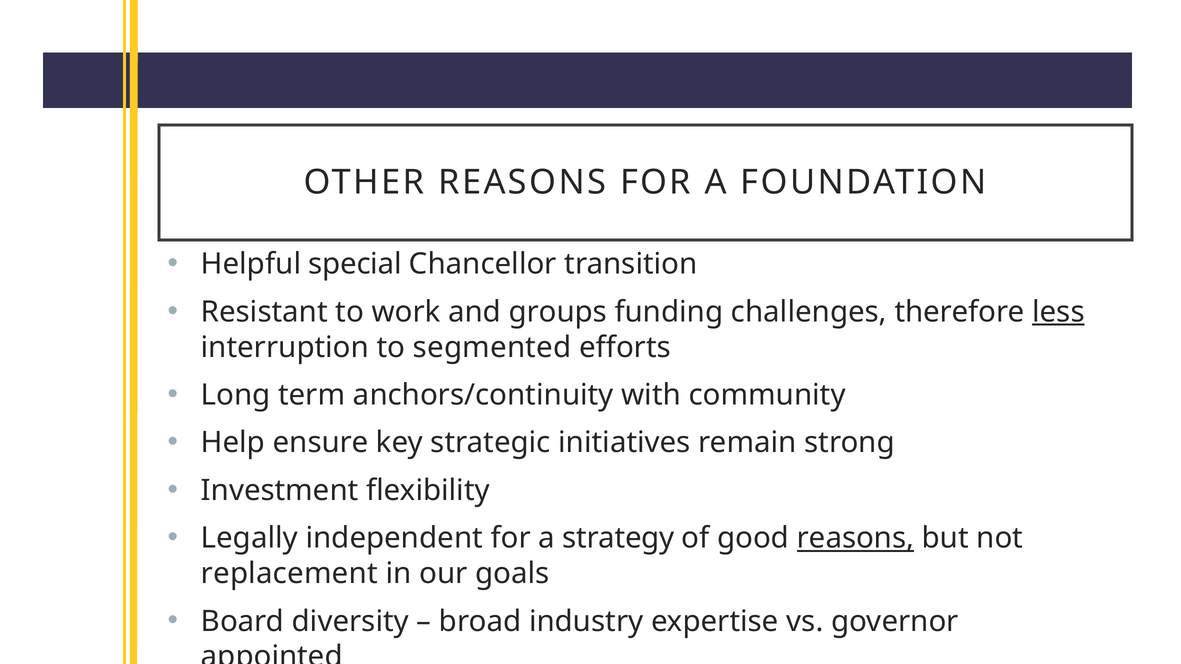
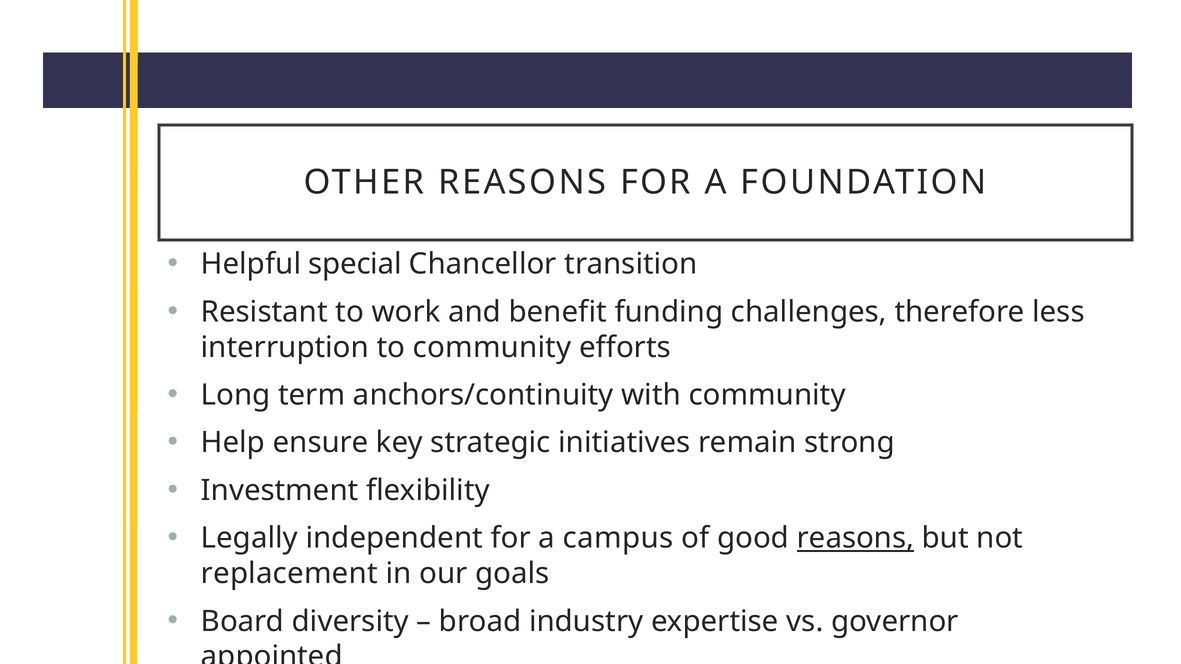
groups: groups -> benefit
less underline: present -> none
to segmented: segmented -> community
strategy: strategy -> campus
